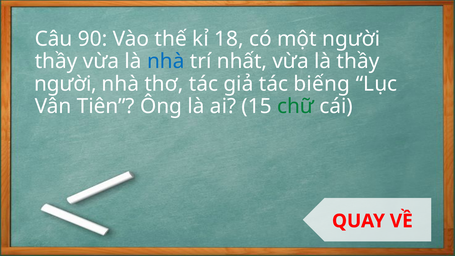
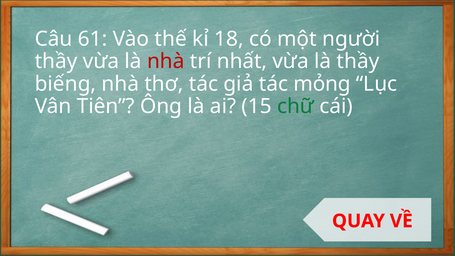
90: 90 -> 61
nhà at (166, 61) colour: blue -> red
người at (66, 84): người -> biếng
biếng: biếng -> mỏng
